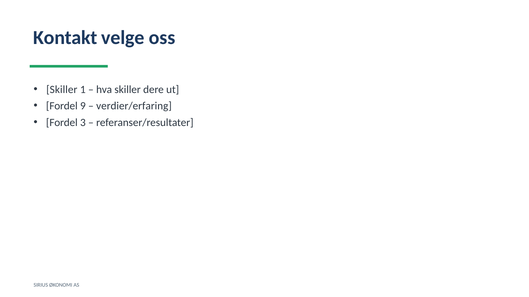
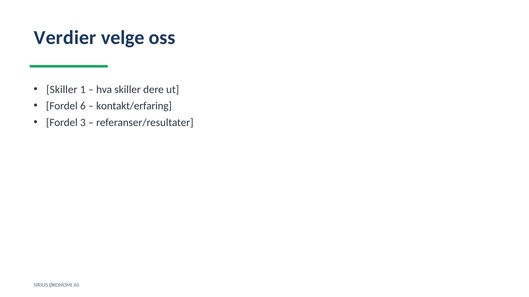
Kontakt: Kontakt -> Verdier
9: 9 -> 6
verdier/erfaring: verdier/erfaring -> kontakt/erfaring
